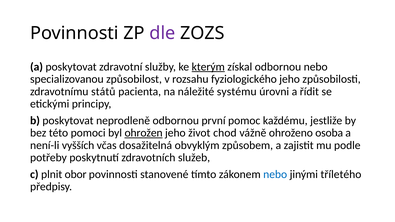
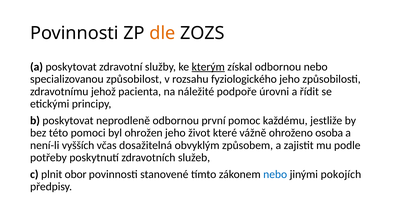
dle colour: purple -> orange
států: států -> jehož
systému: systému -> podpoře
ohrožen underline: present -> none
chod: chod -> které
tříletého: tříletého -> pokojích
